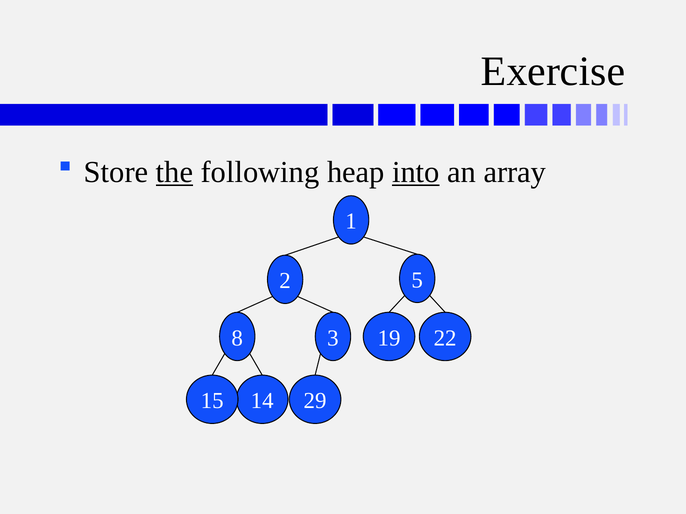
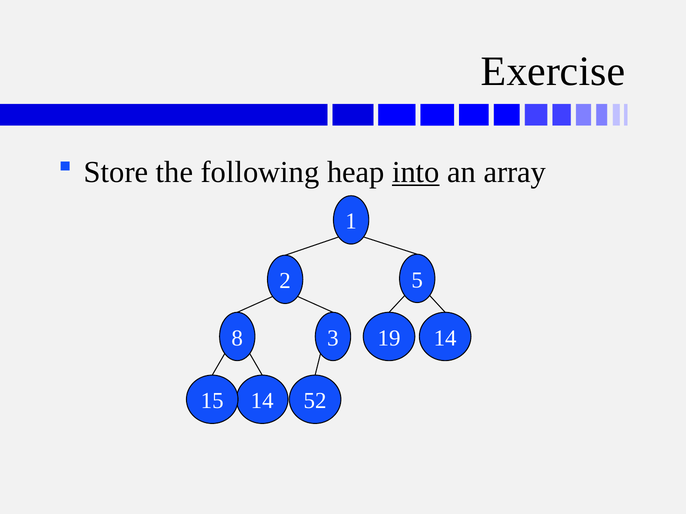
the underline: present -> none
19 22: 22 -> 14
29: 29 -> 52
